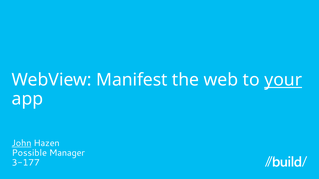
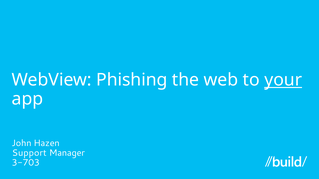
Manifest: Manifest -> Phishing
John underline: present -> none
Possible: Possible -> Support
3-177: 3-177 -> 3-703
